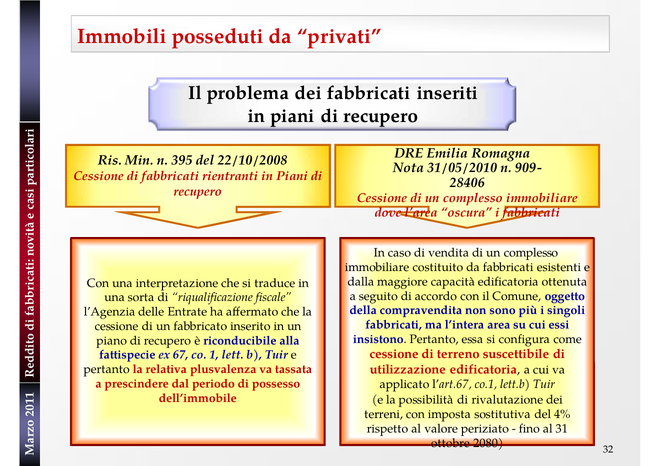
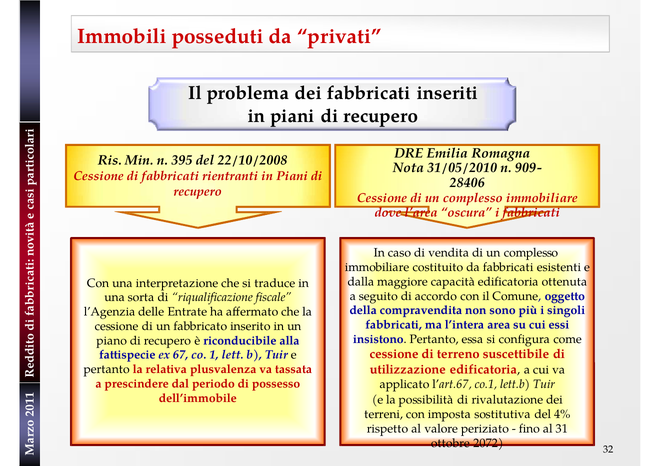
2080: 2080 -> 2072
